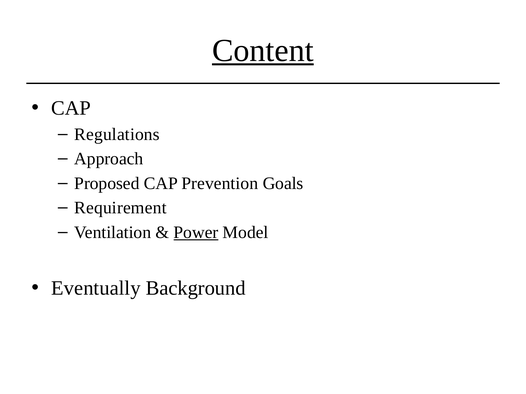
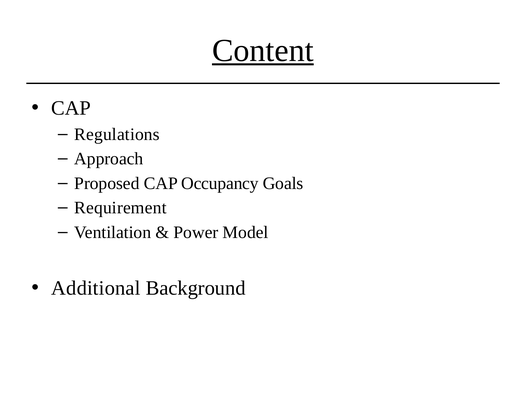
Prevention: Prevention -> Occupancy
Power underline: present -> none
Eventually: Eventually -> Additional
